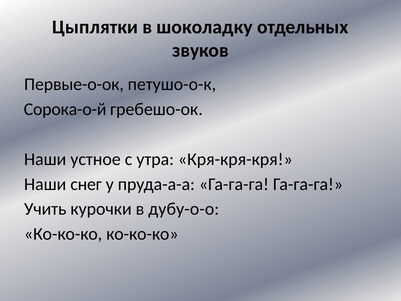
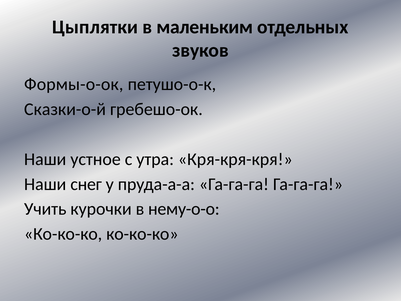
шоколадку: шоколадку -> маленьким
Первые-о-ок: Первые-о-ок -> Формы-о-ок
Сорока-о-й: Сорока-о-й -> Сказки-о-й
дубу-о-о: дубу-о-о -> нему-о-о
